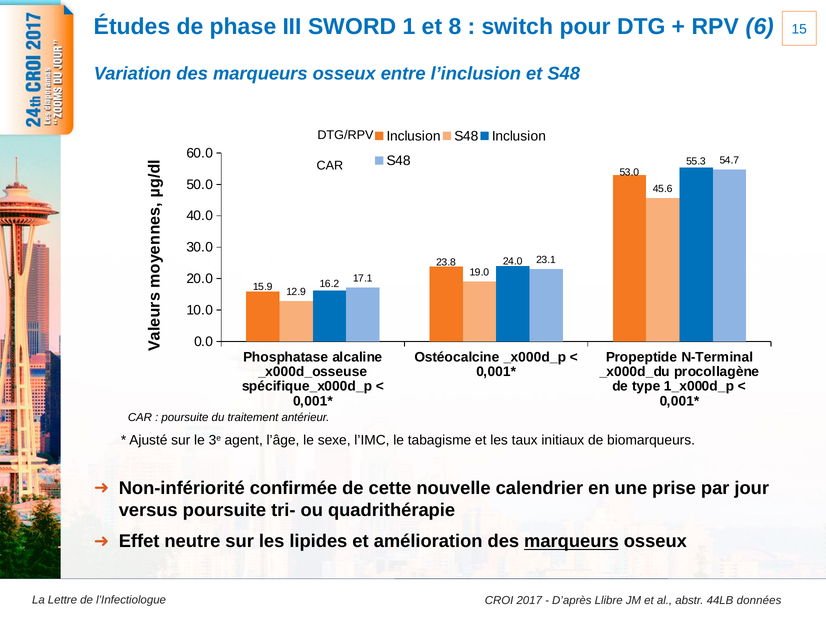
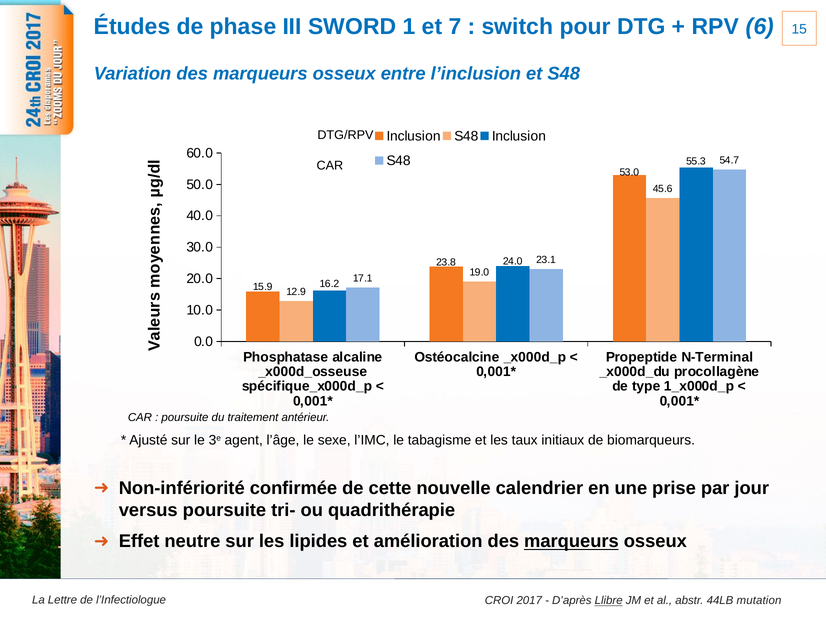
8: 8 -> 7
Llibre underline: none -> present
données: données -> mutation
